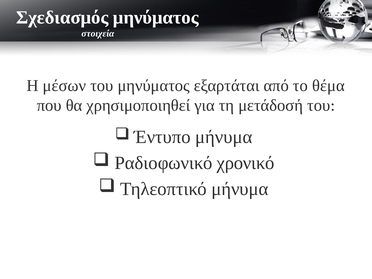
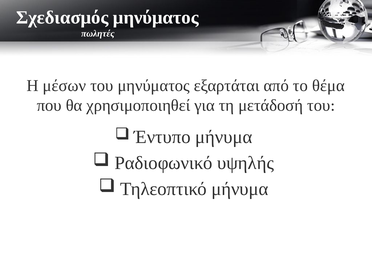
στοιχεία: στοιχεία -> πωλητές
χρονικό: χρονικό -> υψηλής
